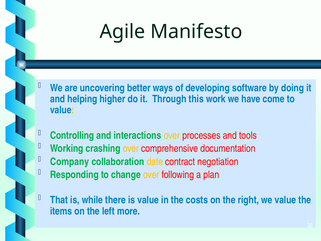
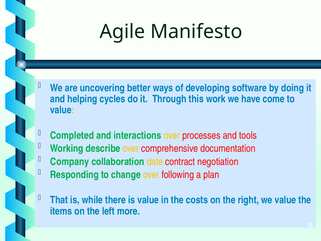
higher: higher -> cycles
Controlling: Controlling -> Completed
crashing: crashing -> describe
